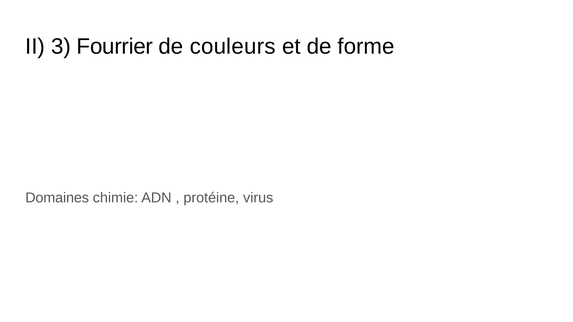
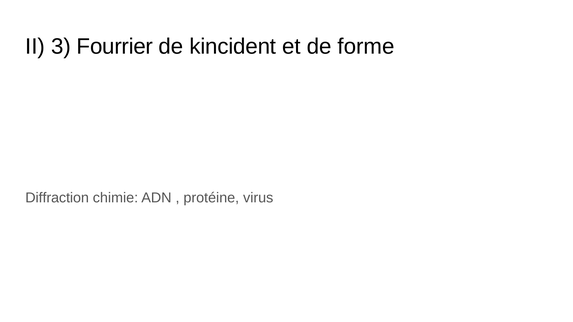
couleurs: couleurs -> kincident
Domaines: Domaines -> Diffraction
